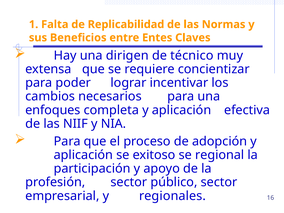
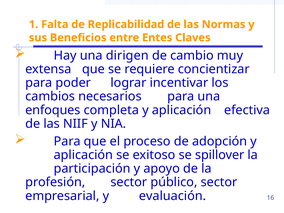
técnico: técnico -> cambio
regional: regional -> spillover
regionales: regionales -> evaluación
